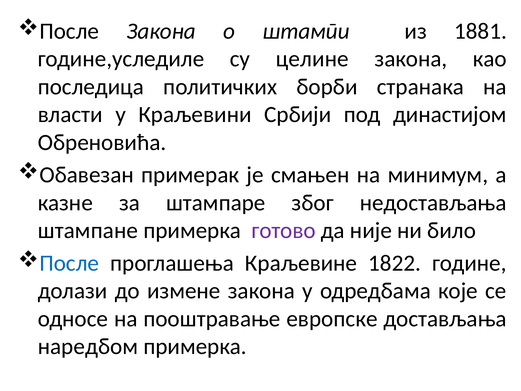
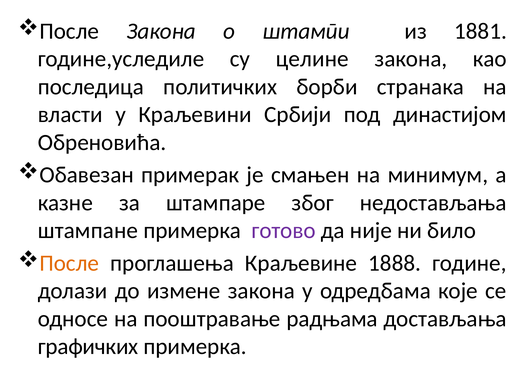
После at (69, 263) colour: blue -> orange
1822: 1822 -> 1888
европске: европске -> радњама
наредбом: наредбом -> графичких
